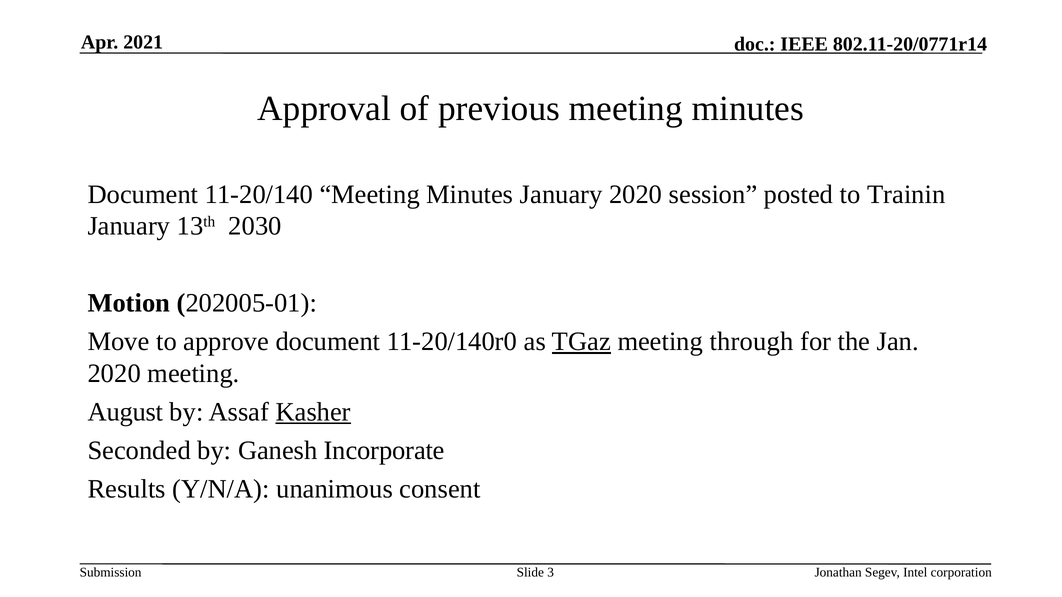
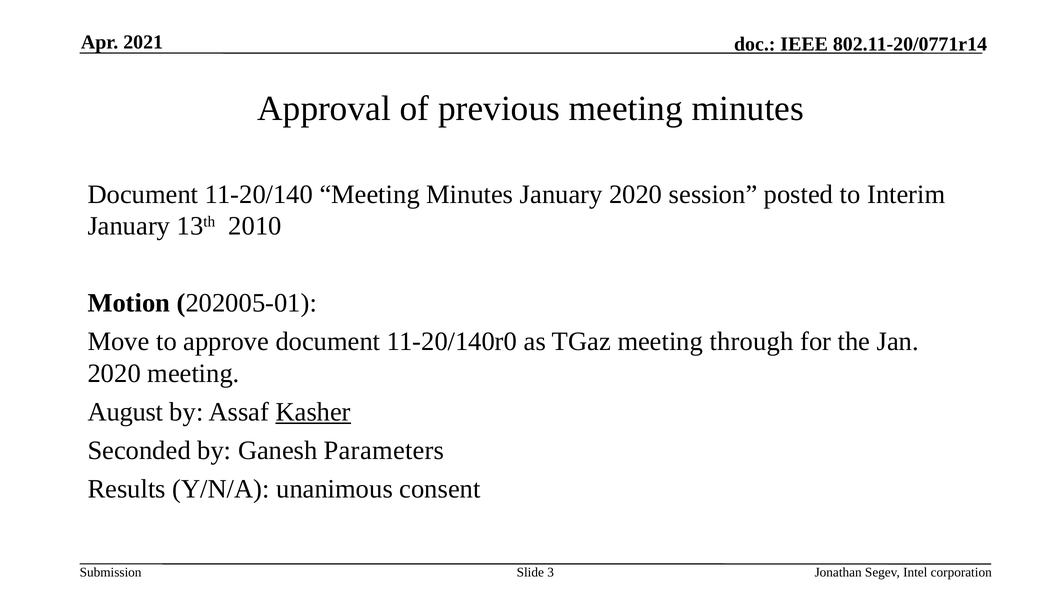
Trainin: Trainin -> Interim
2030: 2030 -> 2010
TGaz underline: present -> none
Incorporate: Incorporate -> Parameters
